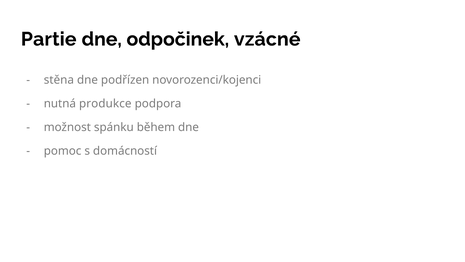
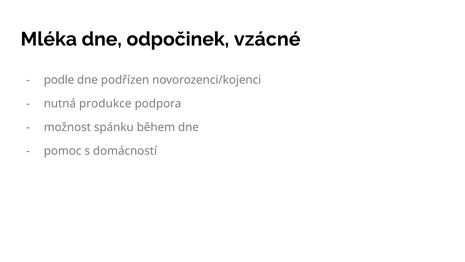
Partie: Partie -> Mléka
stěna: stěna -> podle
